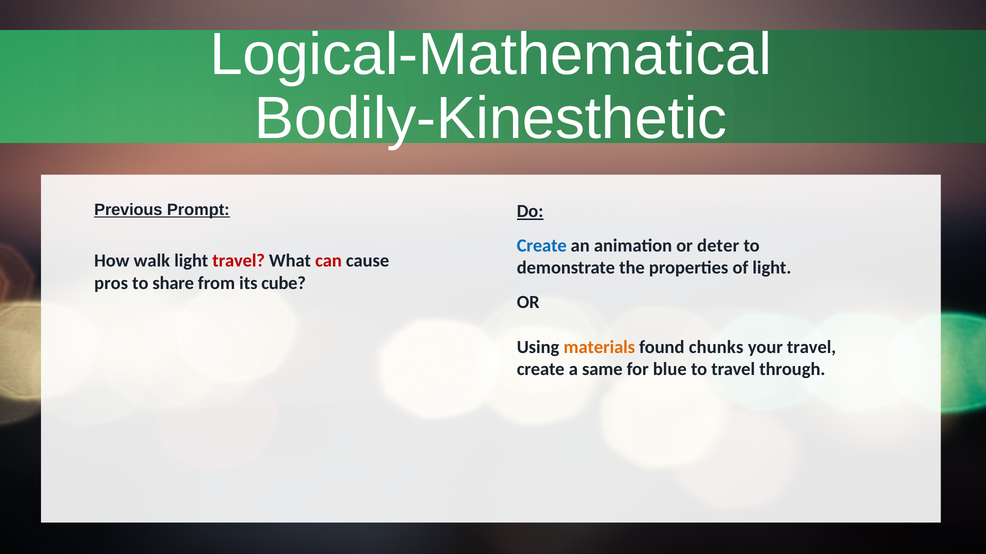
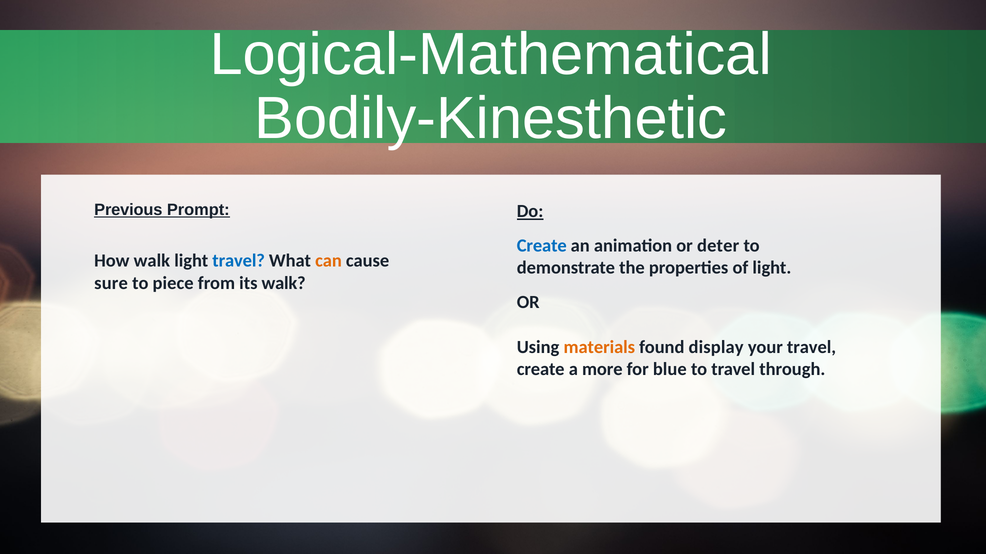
travel at (239, 261) colour: red -> blue
can colour: red -> orange
pros: pros -> sure
share: share -> piece
its cube: cube -> walk
chunks: chunks -> display
same: same -> more
